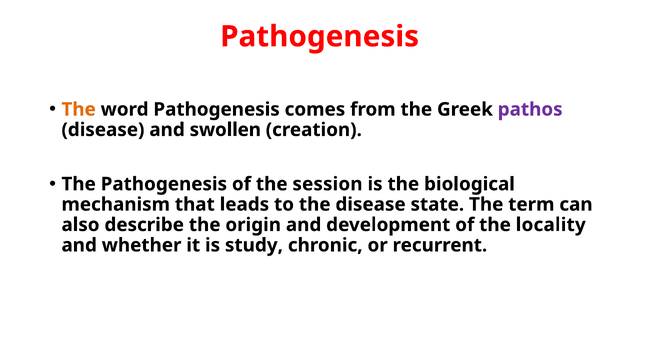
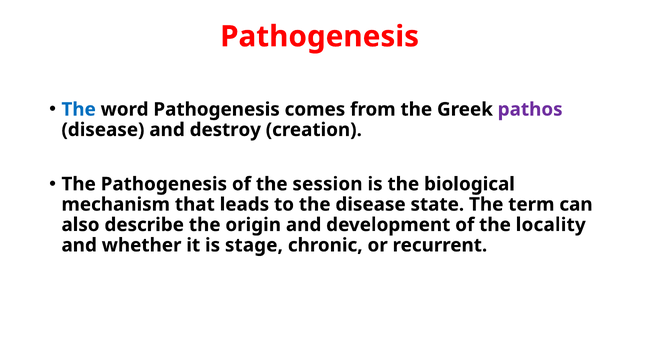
The at (79, 109) colour: orange -> blue
swollen: swollen -> destroy
study: study -> stage
